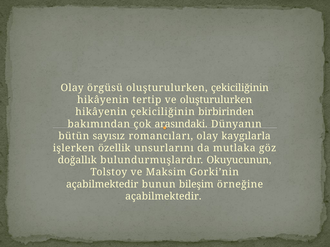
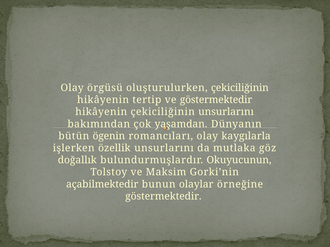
ve oluşturulurken: oluşturulurken -> göstermektedir
çekiciliğinin birbirinden: birbirinden -> unsurlarını
arasındaki: arasındaki -> yaşamdan
sayısız: sayısız -> ögenin
bileşim: bileşim -> olaylar
açabilmektedir at (163, 197): açabilmektedir -> göstermektedir
